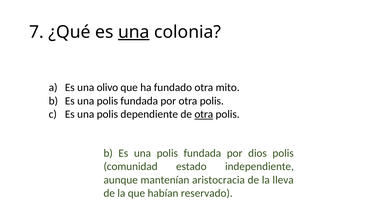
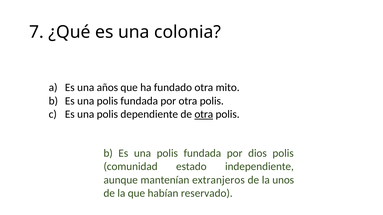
una at (134, 32) underline: present -> none
olivo: olivo -> años
aristocracia: aristocracia -> extranjeros
lleva: lleva -> unos
